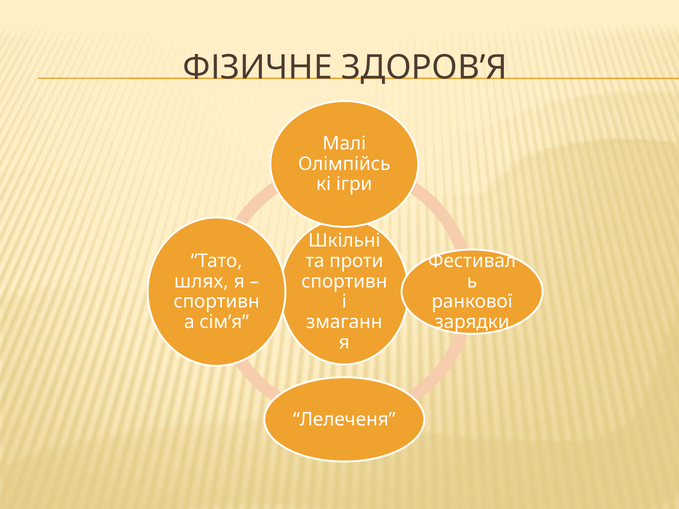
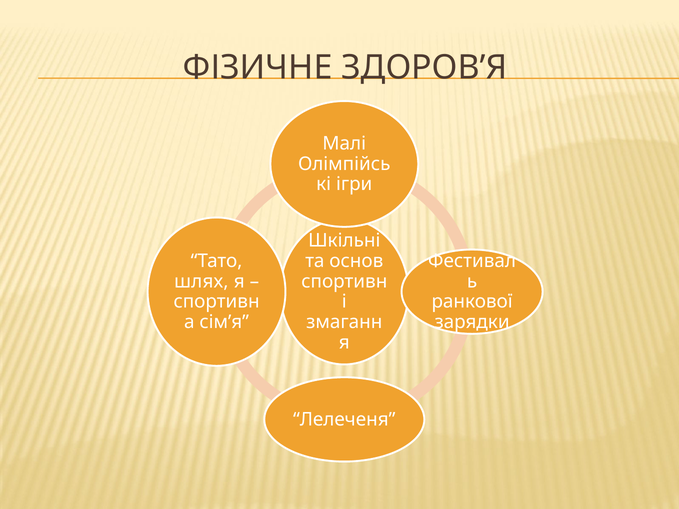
проти: проти -> основ
